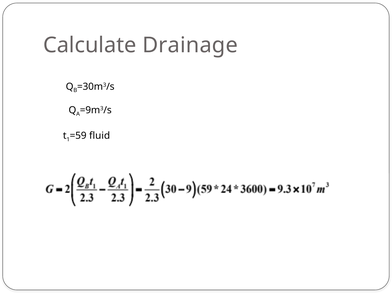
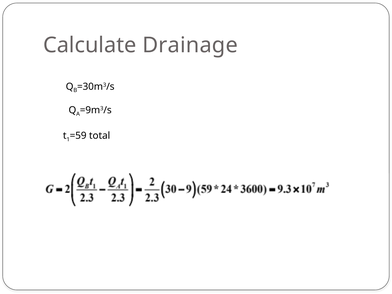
fluid: fluid -> total
